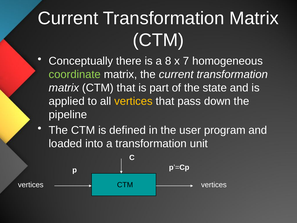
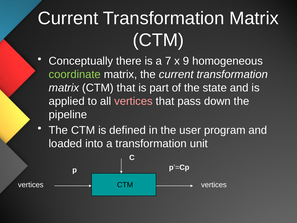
8: 8 -> 7
7: 7 -> 9
vertices at (133, 101) colour: yellow -> pink
